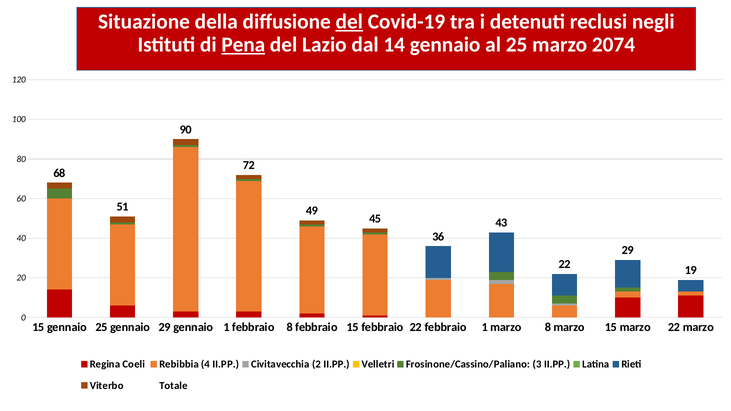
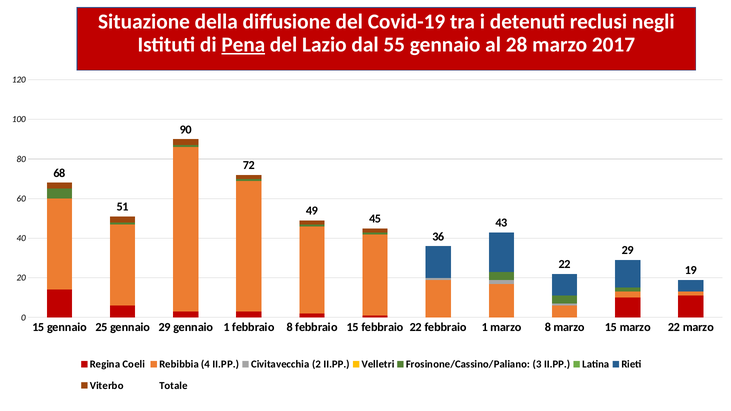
del at (349, 22) underline: present -> none
14: 14 -> 55
al 25: 25 -> 28
2074: 2074 -> 2017
